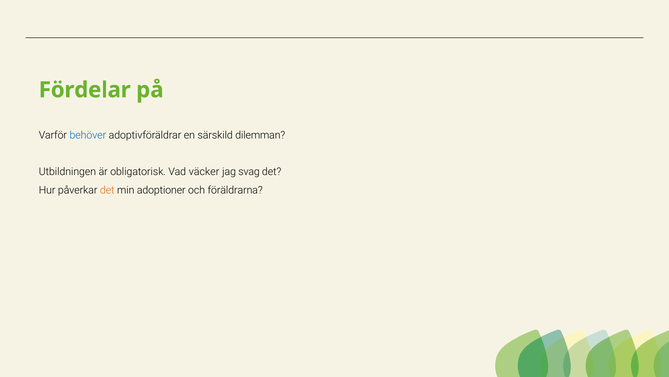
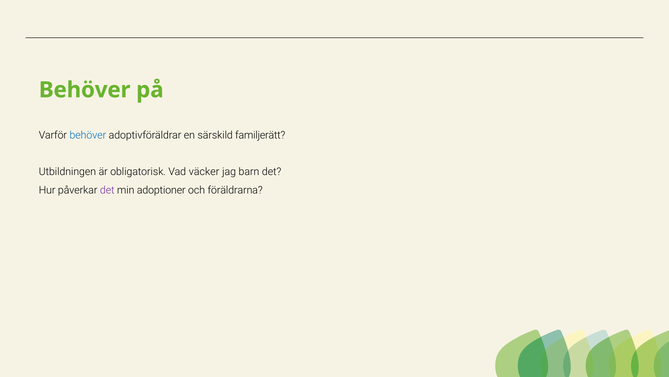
Fördelar at (85, 90): Fördelar -> Behöver
dilemman: dilemman -> familjerätt
svag: svag -> barn
det at (107, 190) colour: orange -> purple
